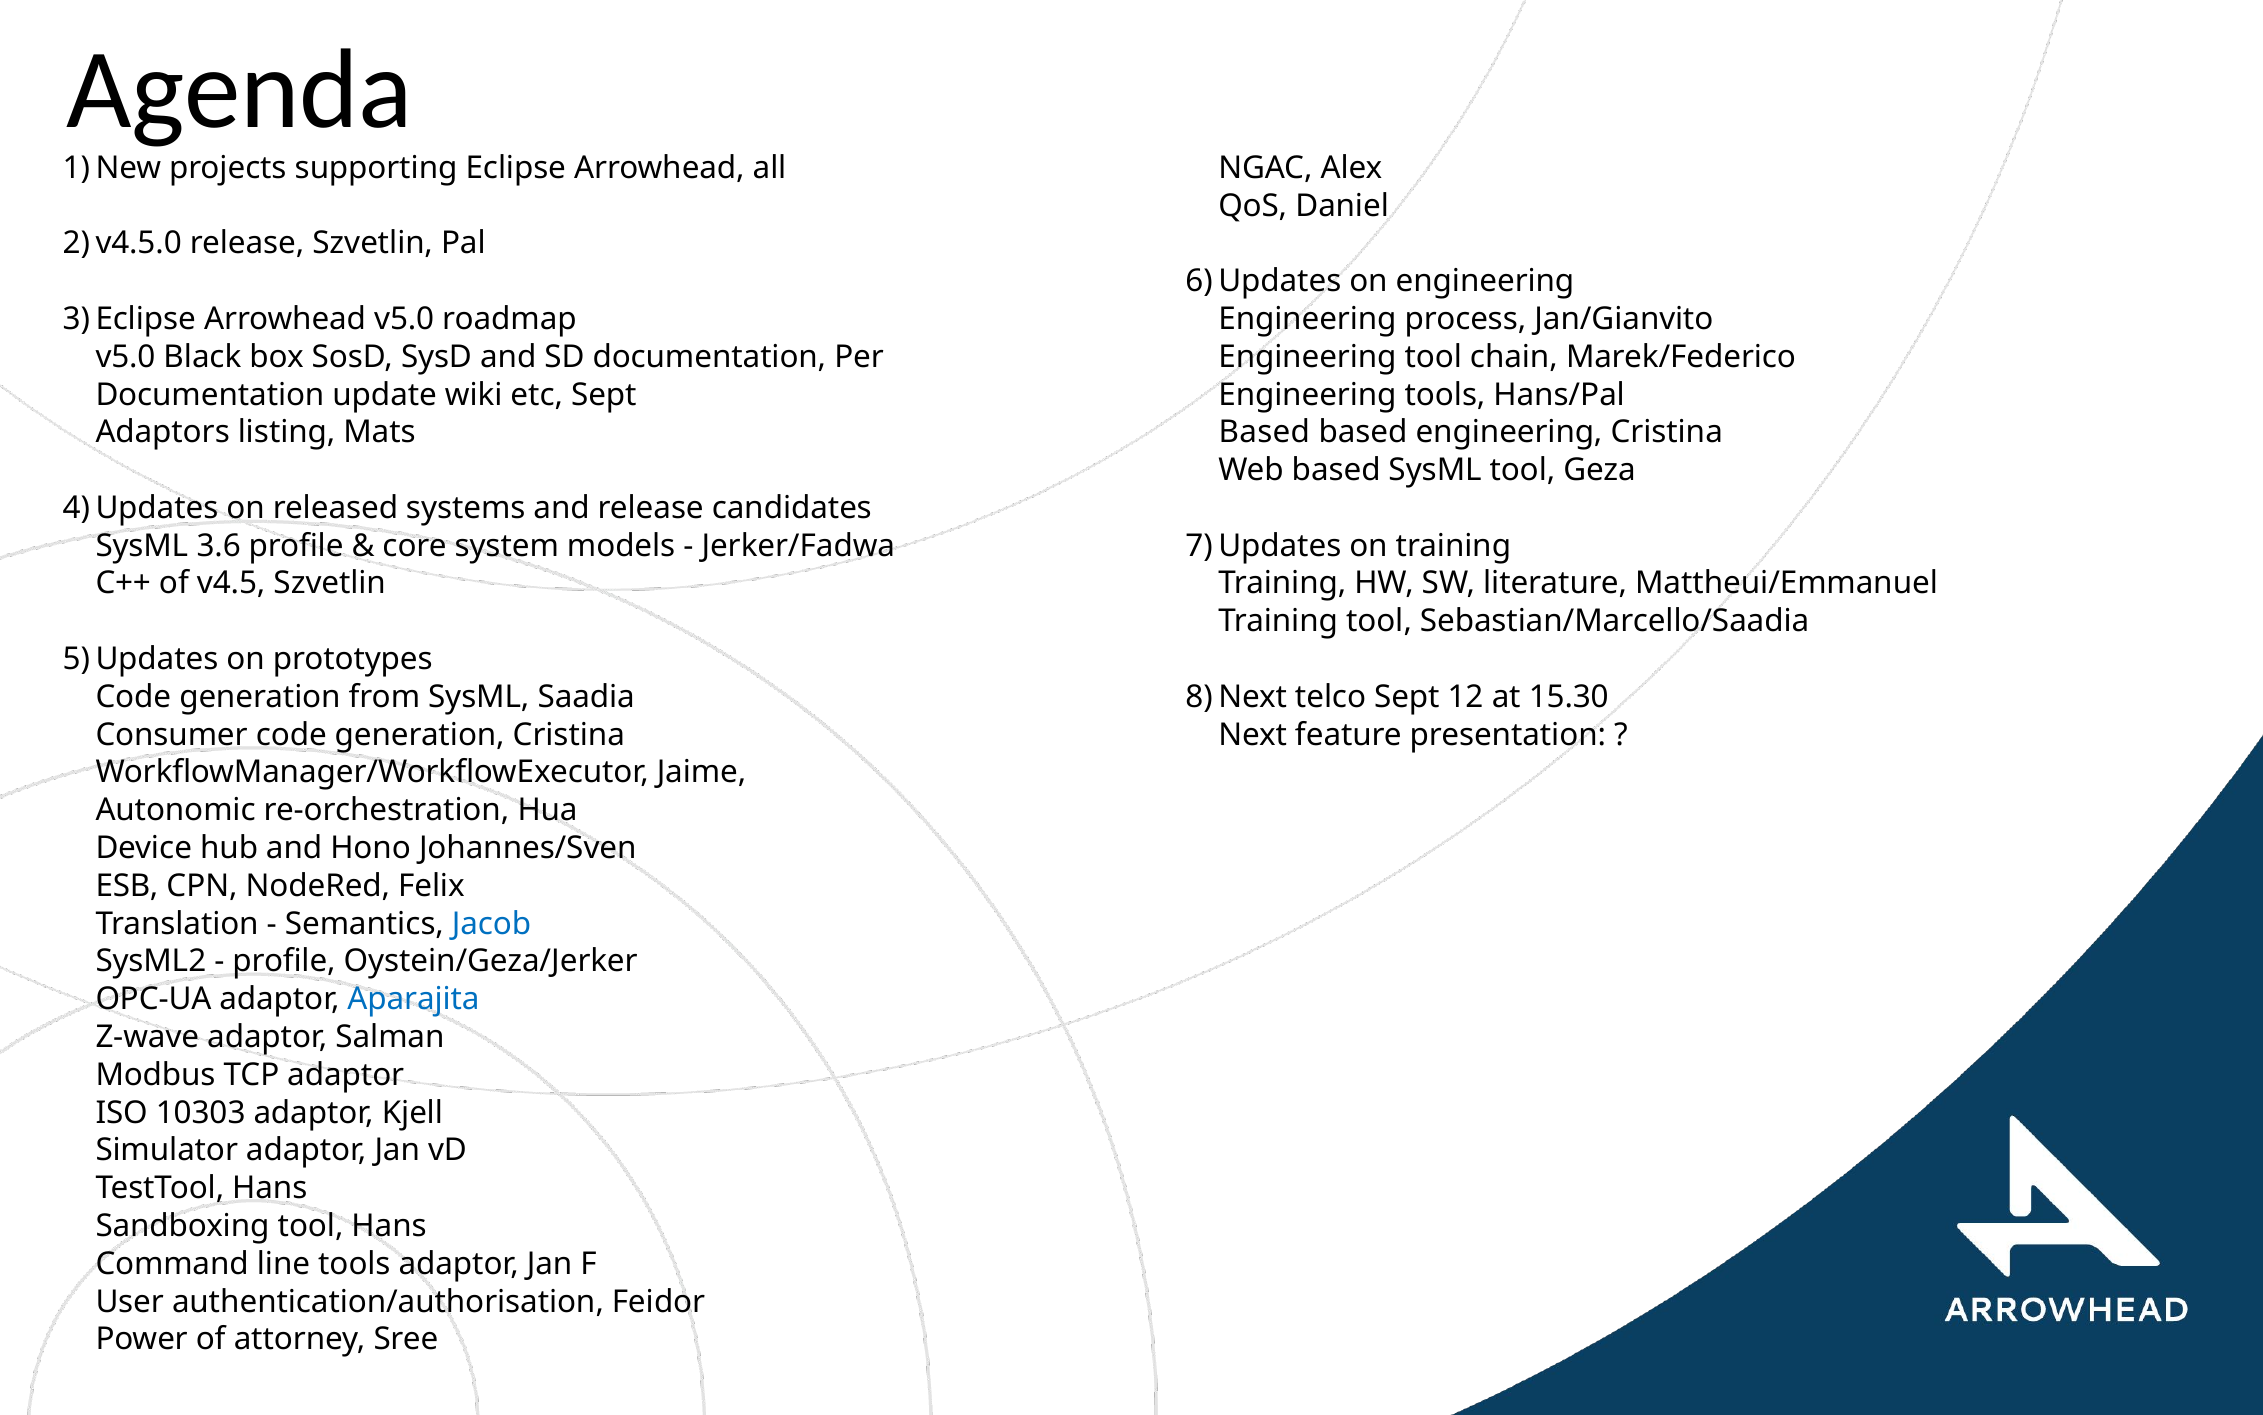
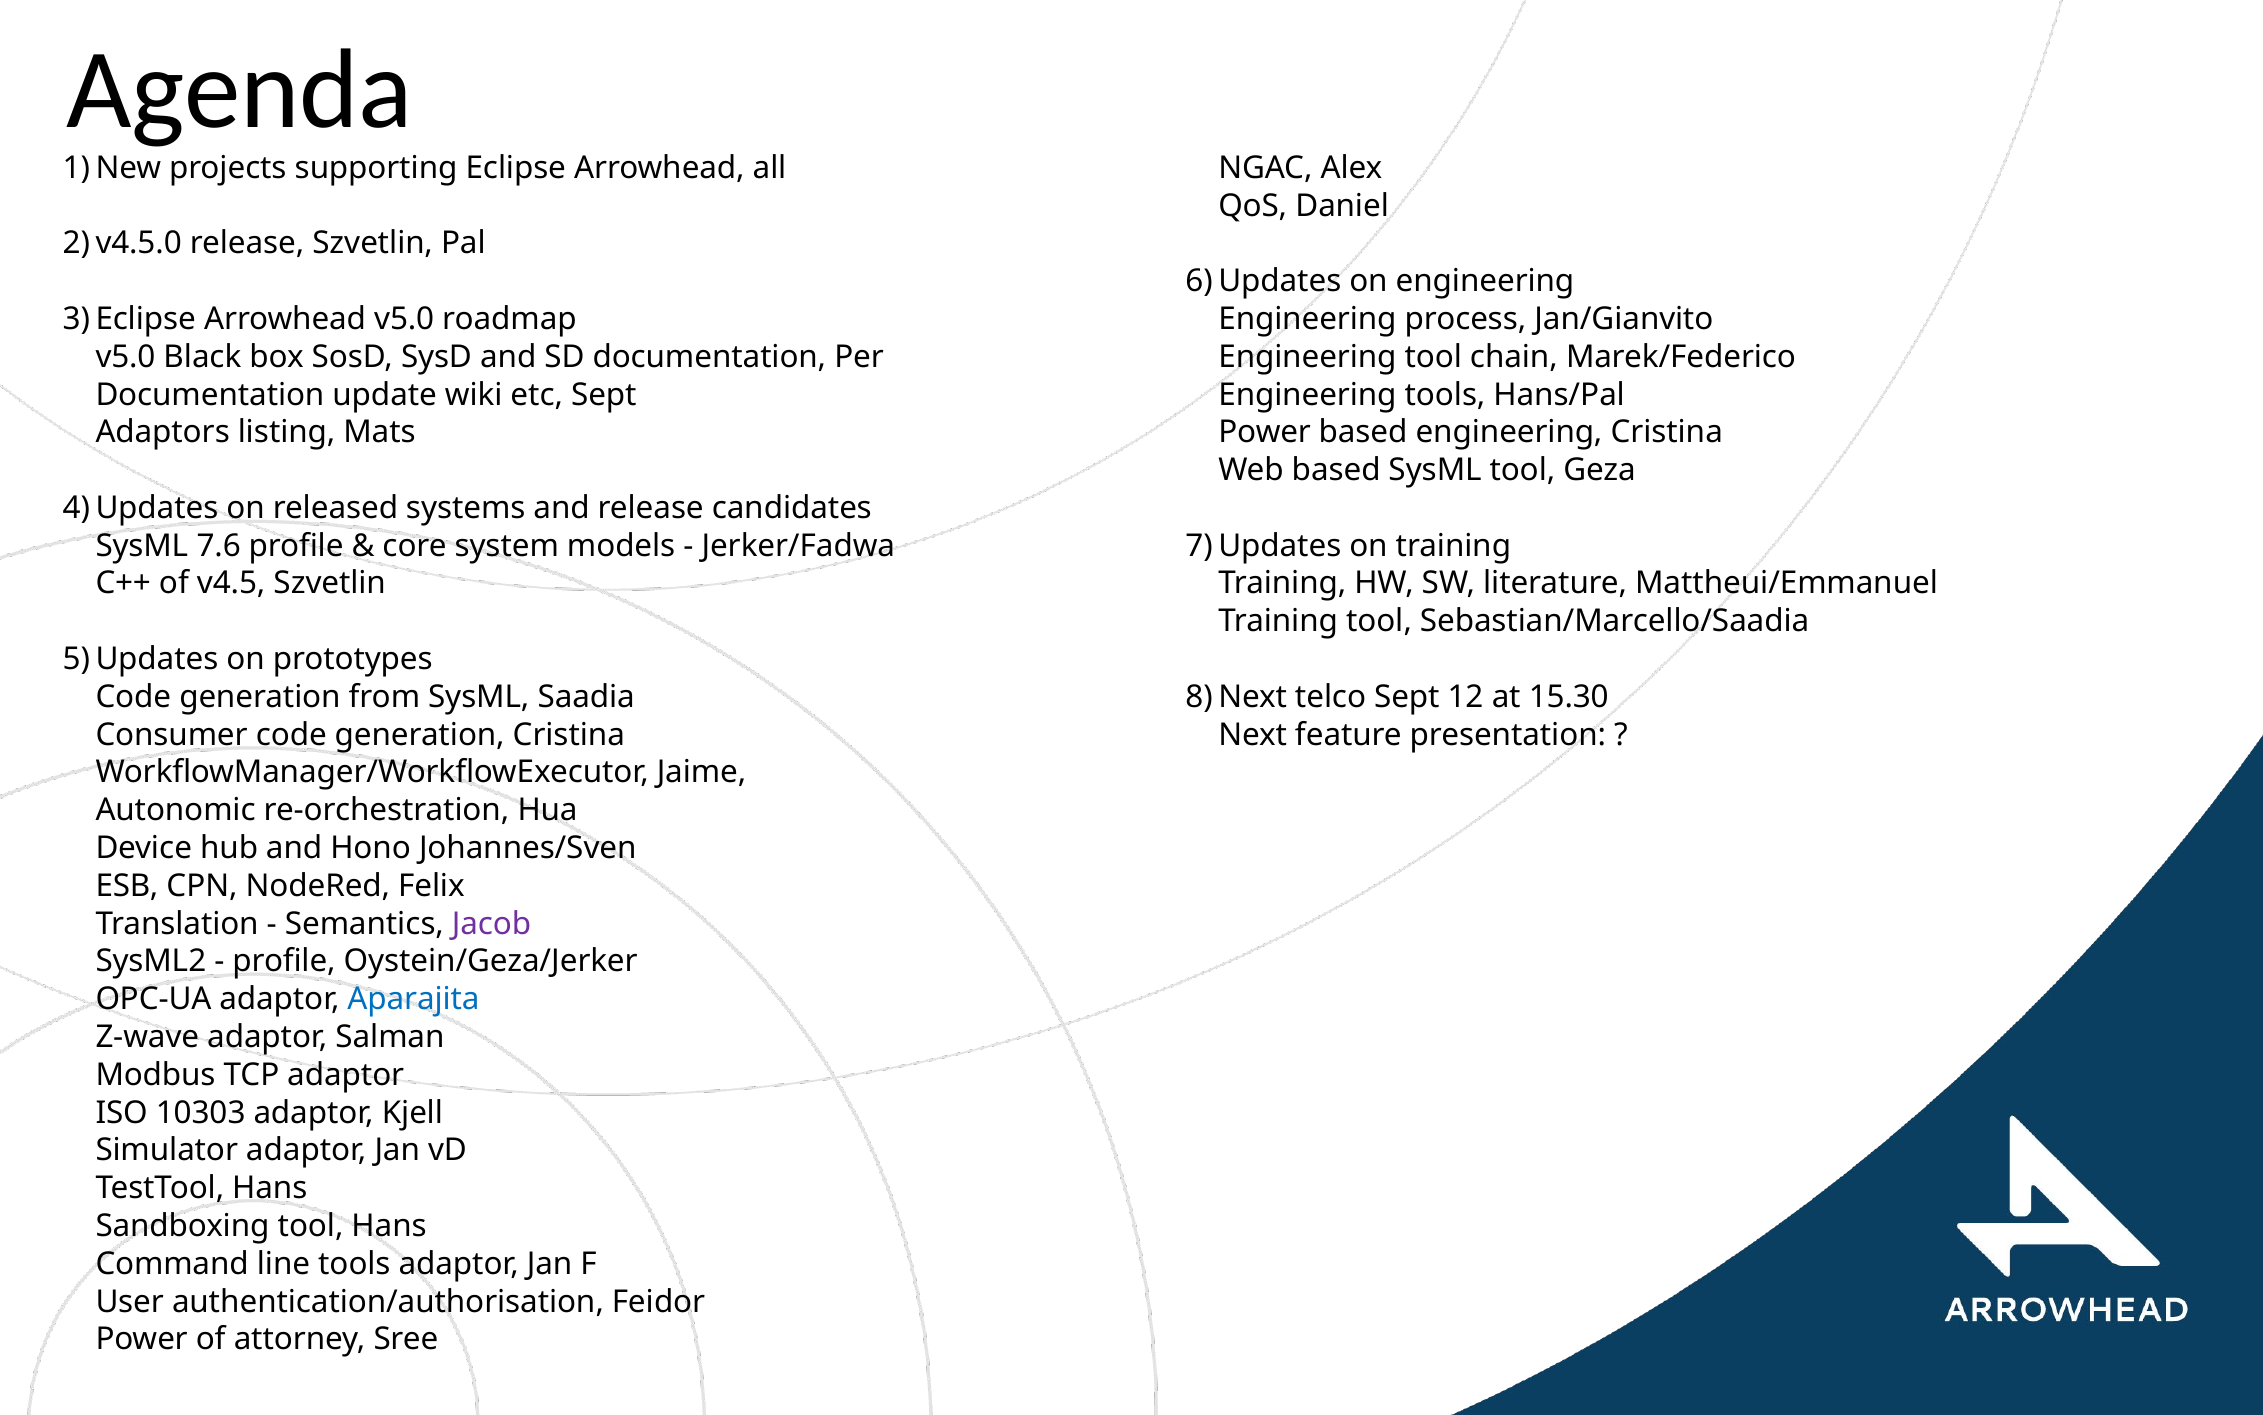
Based at (1264, 432): Based -> Power
3.6: 3.6 -> 7.6
Jacob colour: blue -> purple
